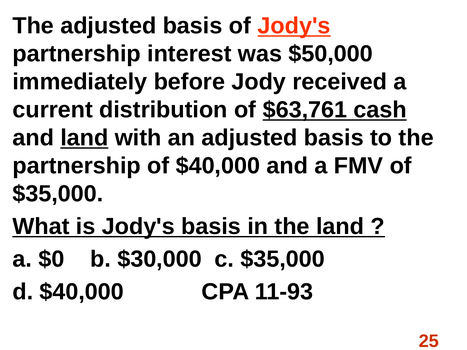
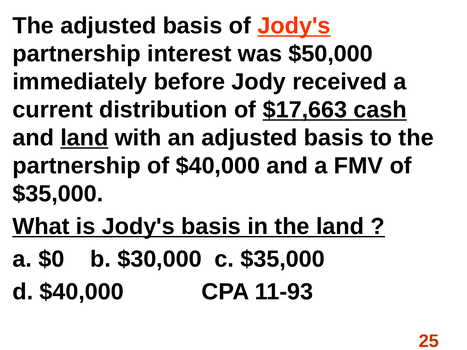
$63,761: $63,761 -> $17,663
